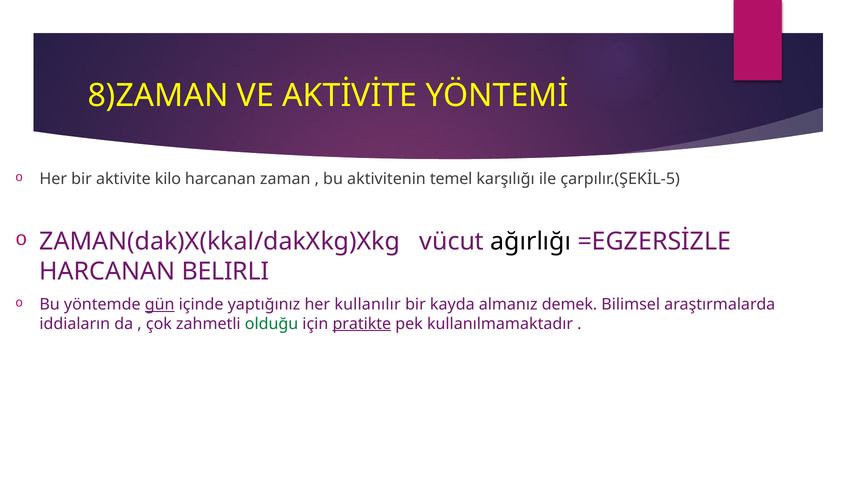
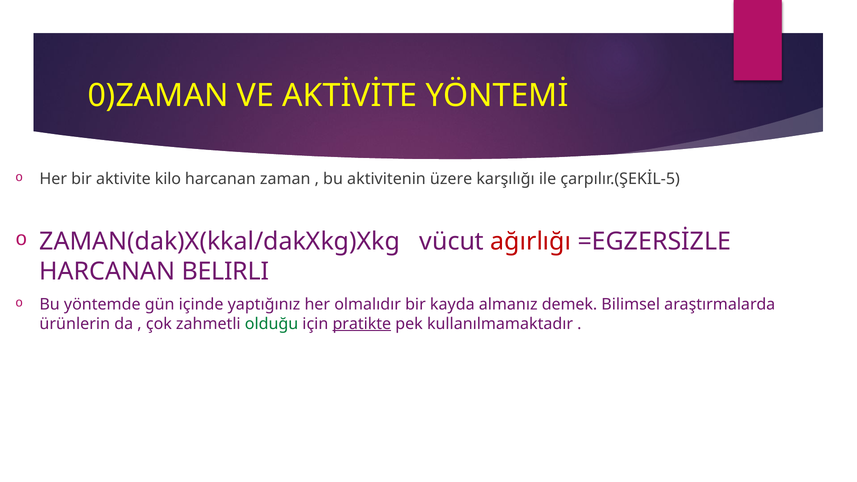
8)ZAMAN: 8)ZAMAN -> 0)ZAMAN
temel: temel -> üzere
ağırlığı colour: black -> red
gün underline: present -> none
kullanılır: kullanılır -> olmalıdır
iddiaların: iddiaların -> ürünlerin
